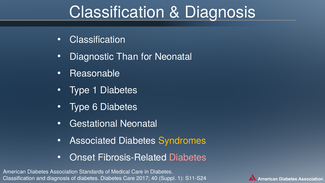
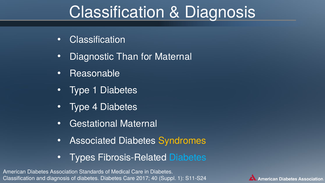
for Neonatal: Neonatal -> Maternal
6: 6 -> 4
Gestational Neonatal: Neonatal -> Maternal
Onset: Onset -> Types
Diabetes at (188, 157) colour: pink -> light blue
